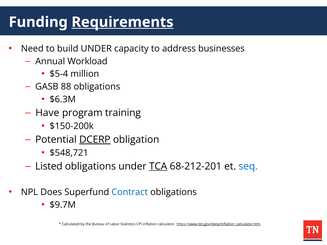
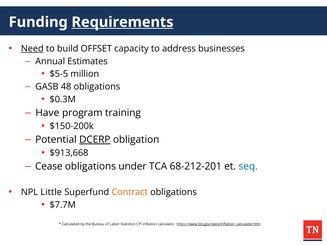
Need underline: none -> present
build UNDER: UNDER -> OFFSET
Workload: Workload -> Estimates
$5-4: $5-4 -> $5-5
88: 88 -> 48
$6.3M: $6.3M -> $0.3M
$548,721: $548,721 -> $913,668
Listed: Listed -> Cease
TCA underline: present -> none
Does: Does -> Little
Contract colour: blue -> orange
$9.7M: $9.7M -> $7.7M
